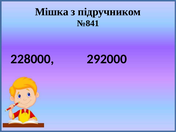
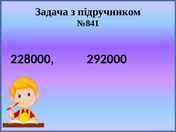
Мішка: Мішка -> Задача
